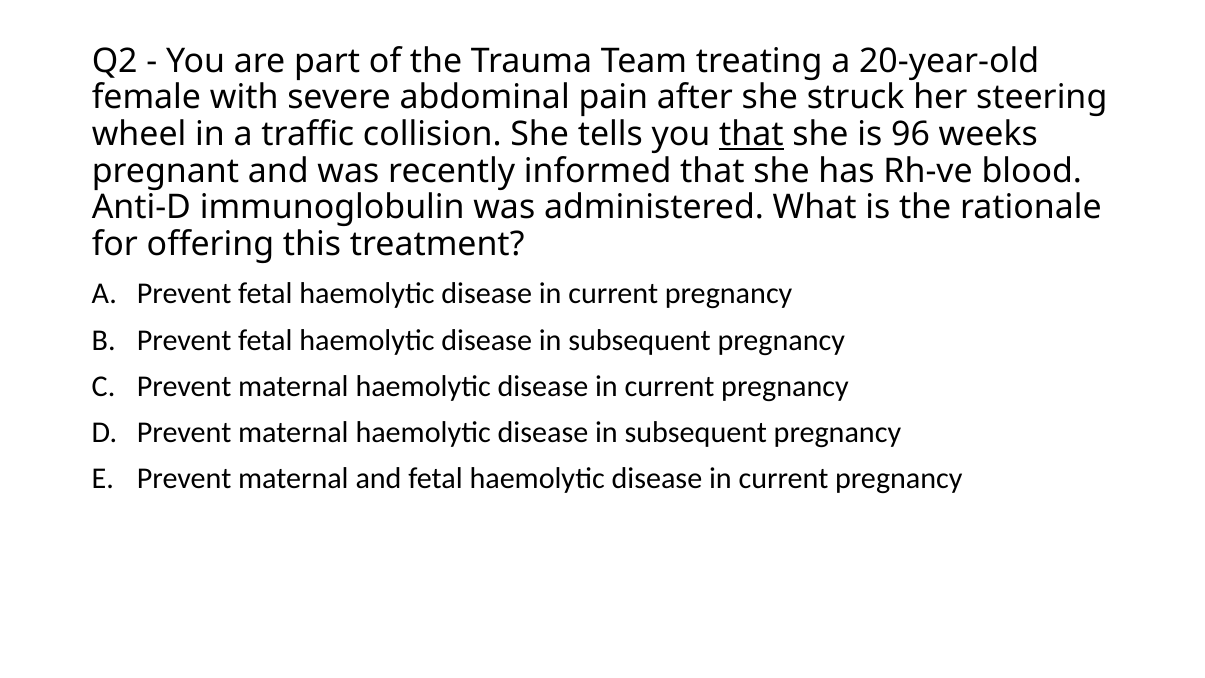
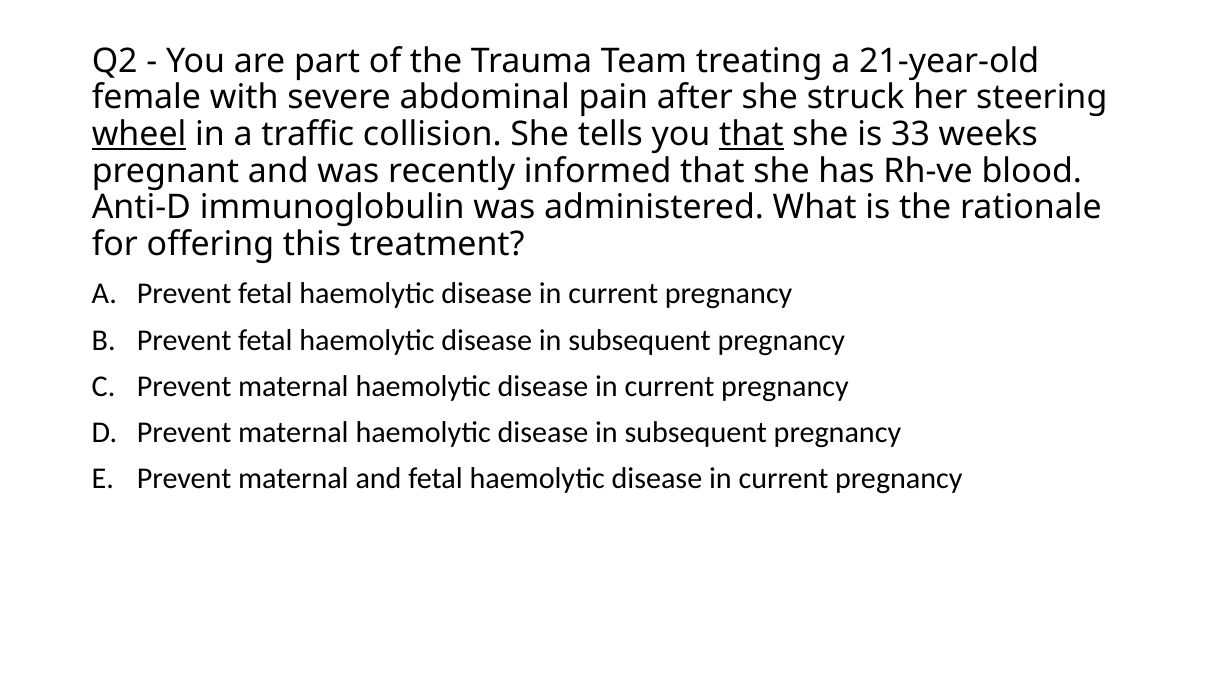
20-year-old: 20-year-old -> 21-year-old
wheel underline: none -> present
96: 96 -> 33
